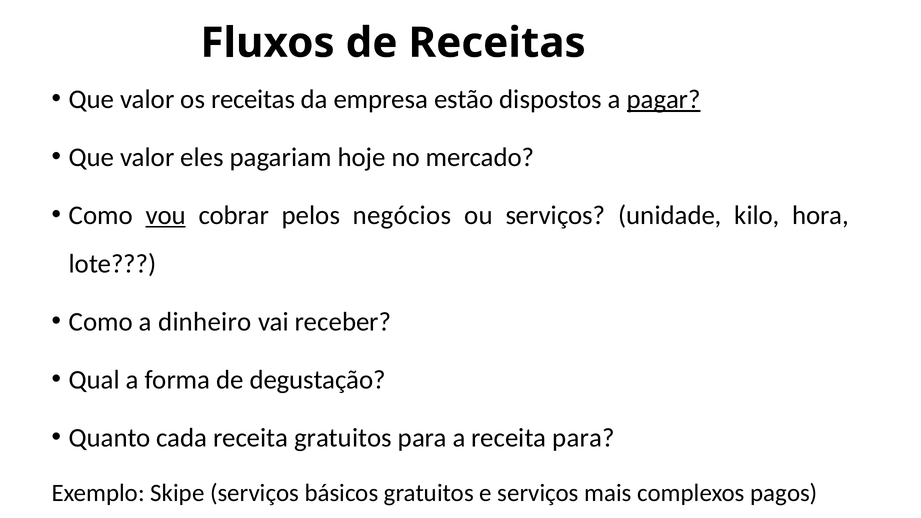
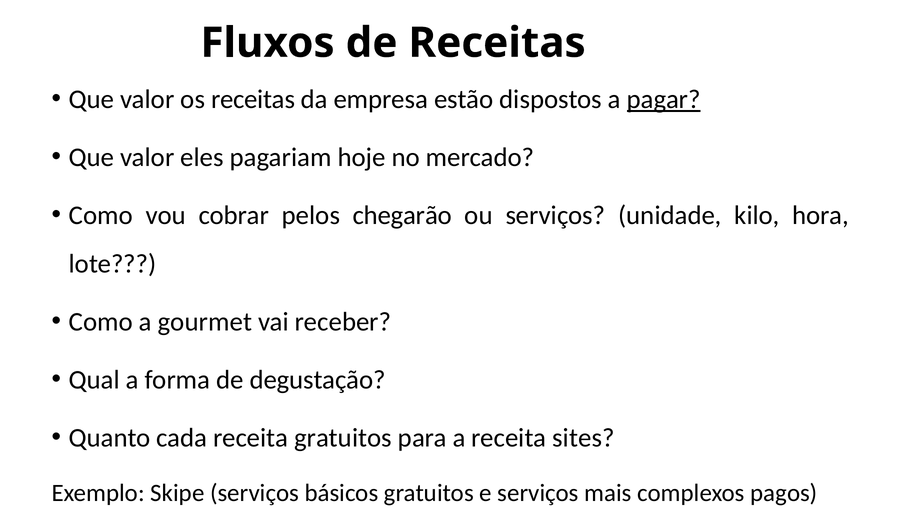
vou underline: present -> none
negócios: negócios -> chegarão
dinheiro: dinheiro -> gourmet
receita para: para -> sites
